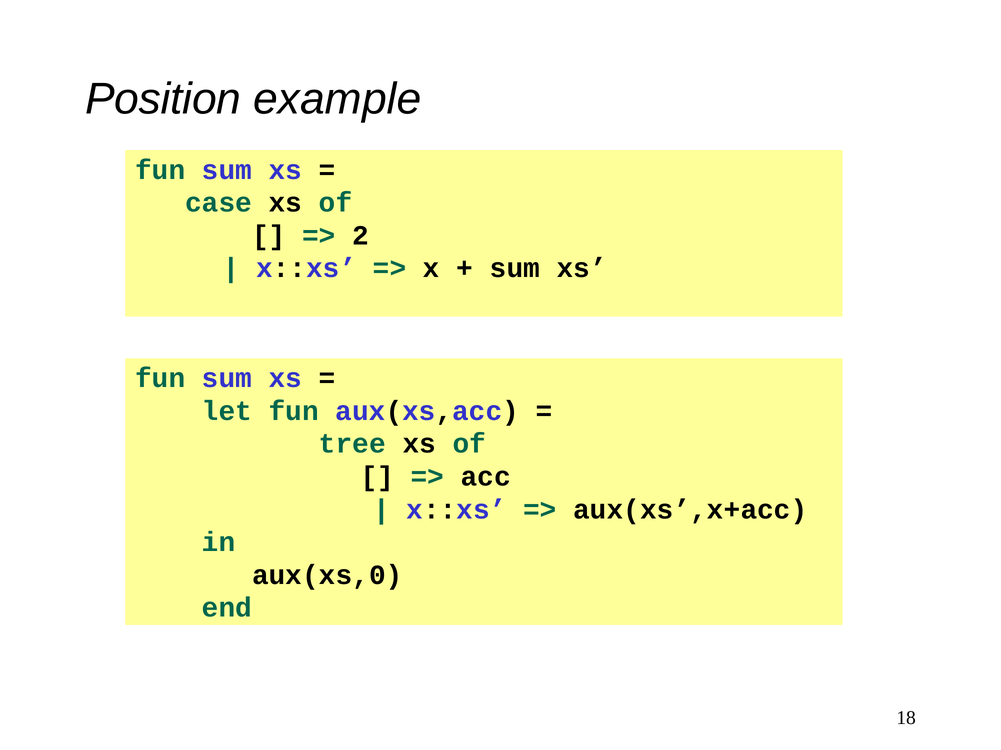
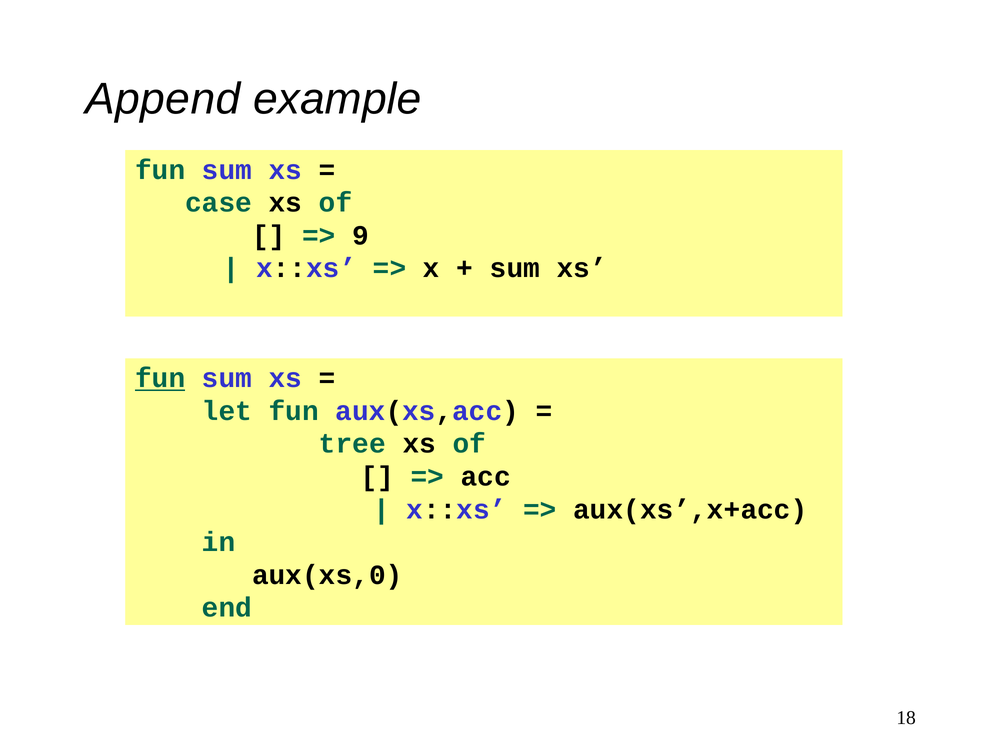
Position: Position -> Append
2: 2 -> 9
fun at (160, 379) underline: none -> present
